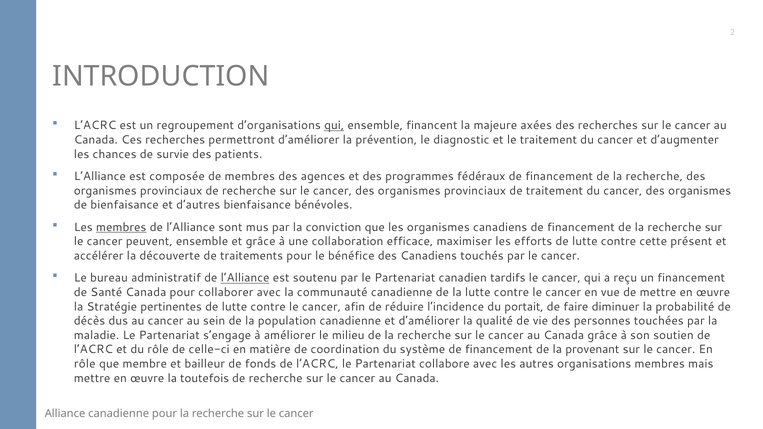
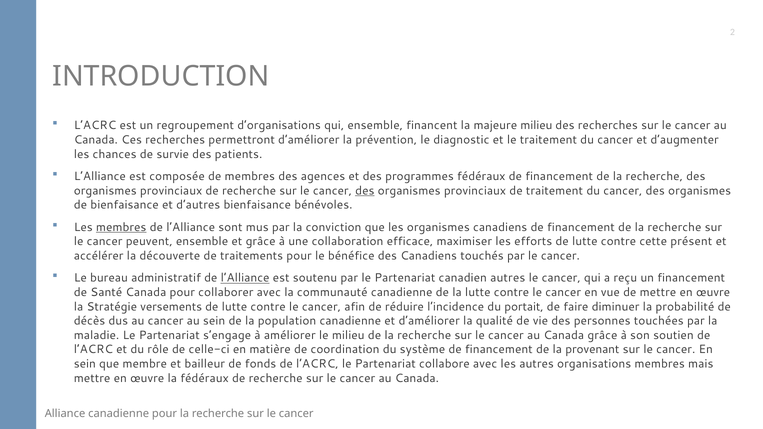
qui at (334, 126) underline: present -> none
majeure axées: axées -> milieu
des at (365, 191) underline: none -> present
canadien tardifs: tardifs -> autres
pertinentes: pertinentes -> versements
rôle at (85, 364): rôle -> sein
la toutefois: toutefois -> fédéraux
